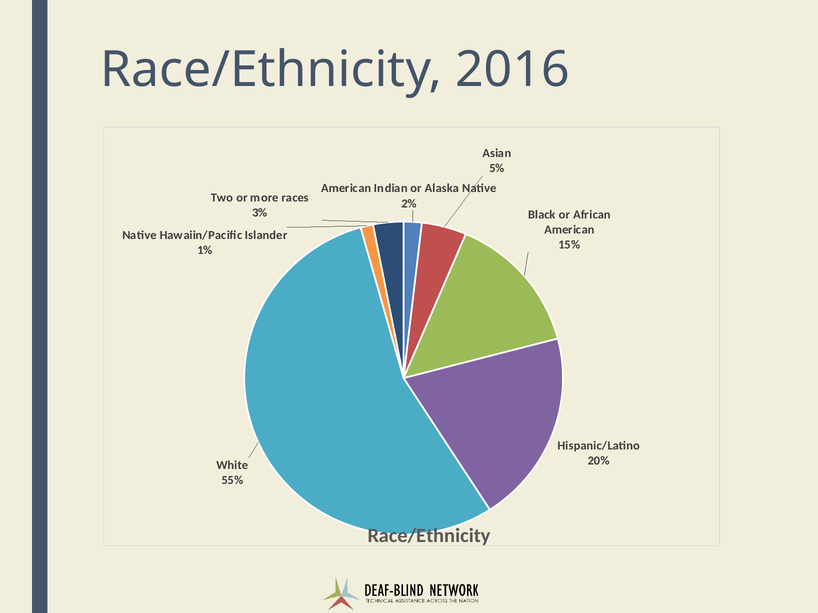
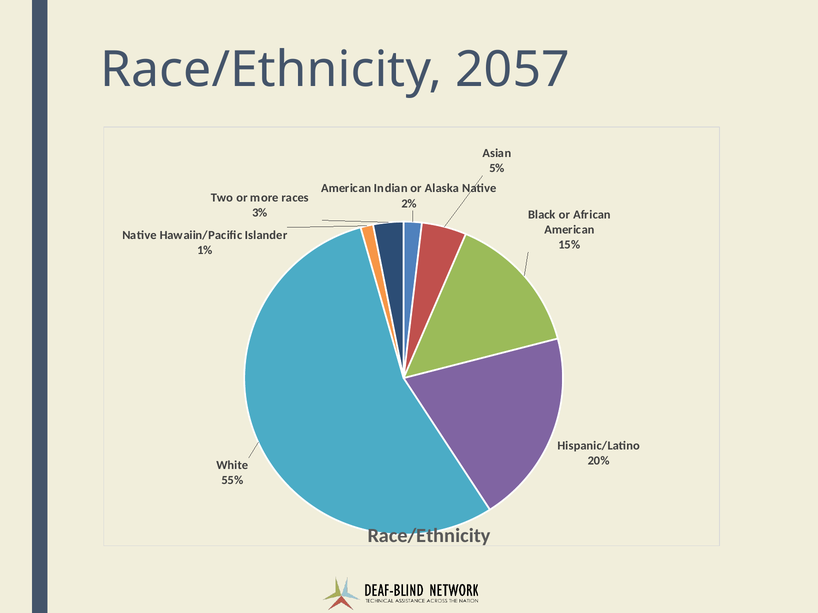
2016: 2016 -> 2057
